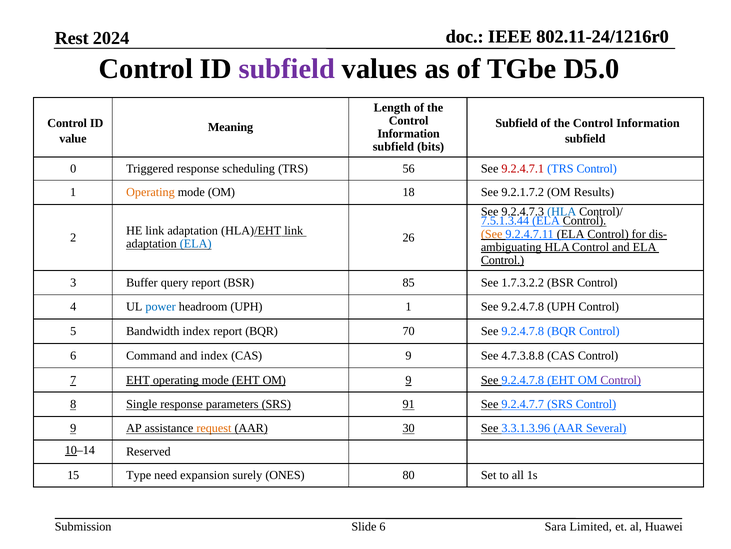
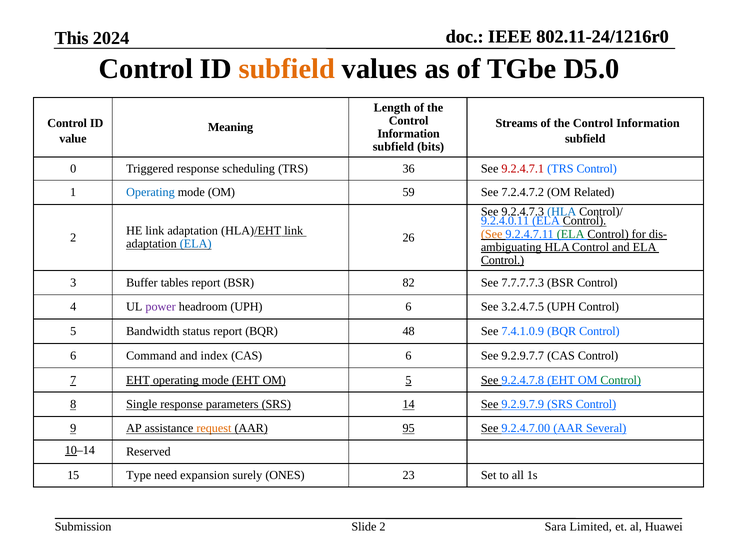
Rest: Rest -> This
subfield at (287, 69) colour: purple -> orange
Subfield at (517, 123): Subfield -> Streams
56: 56 -> 36
Operating at (150, 192) colour: orange -> blue
18: 18 -> 59
9.2.1.7.2: 9.2.1.7.2 -> 7.2.4.7.2
Results: Results -> Related
7.5.1.3.44: 7.5.1.3.44 -> 9.2.4.0.11
ELA at (571, 234) colour: black -> green
query: query -> tables
85: 85 -> 82
1.7.3.2.2: 1.7.3.2.2 -> 7.7.7.7.3
power colour: blue -> purple
UPH 1: 1 -> 6
9.2.4.7.8 at (523, 307): 9.2.4.7.8 -> 3.2.4.7.5
Bandwidth index: index -> status
70: 70 -> 48
9.2.4.7.8 at (523, 331): 9.2.4.7.8 -> 7.4.1.0.9
CAS 9: 9 -> 6
4.7.3.8.8: 4.7.3.8.8 -> 9.2.9.7.7
OM 9: 9 -> 5
Control at (621, 379) colour: purple -> green
91: 91 -> 14
9.2.4.7.7: 9.2.4.7.7 -> 9.2.9.7.9
30: 30 -> 95
3.3.1.3.96: 3.3.1.3.96 -> 9.2.4.7.00
80: 80 -> 23
Slide 6: 6 -> 2
